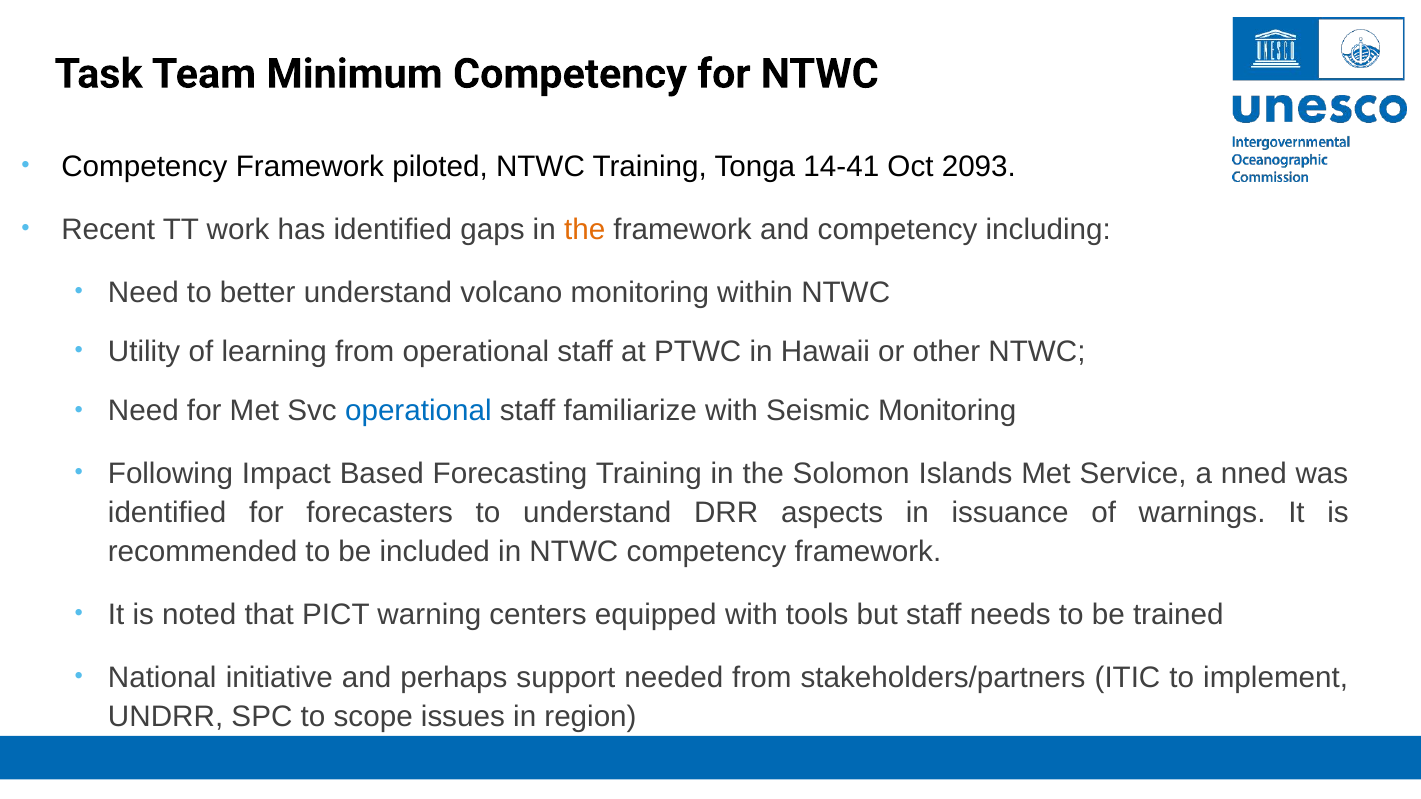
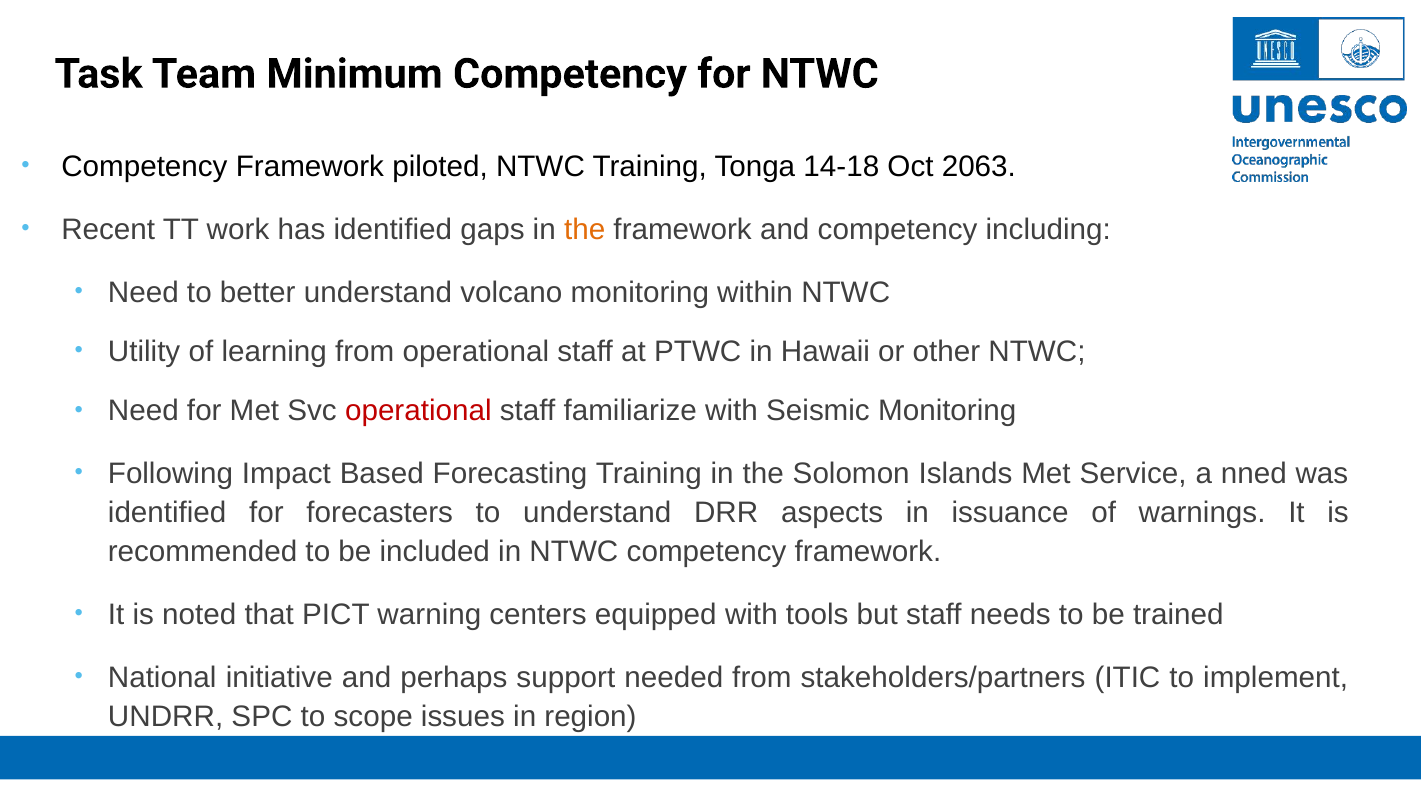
14-41: 14-41 -> 14-18
2093: 2093 -> 2063
operational at (418, 411) colour: blue -> red
